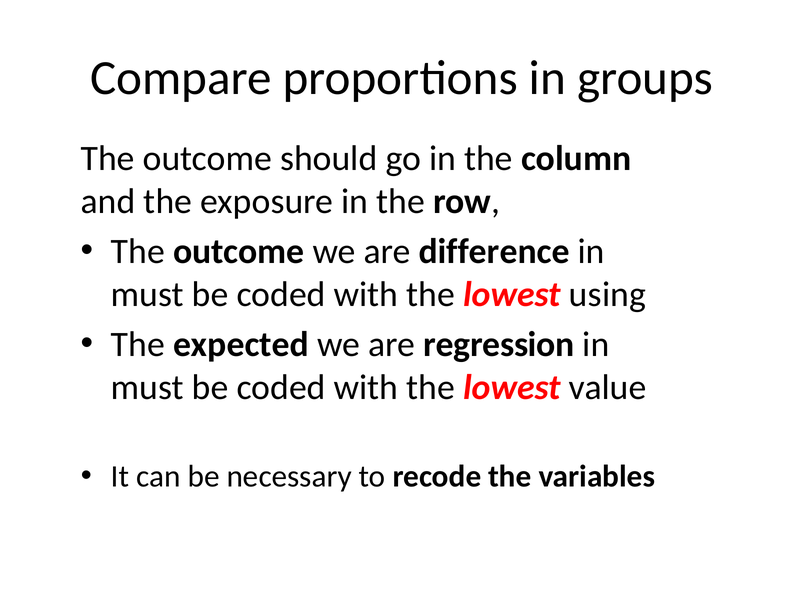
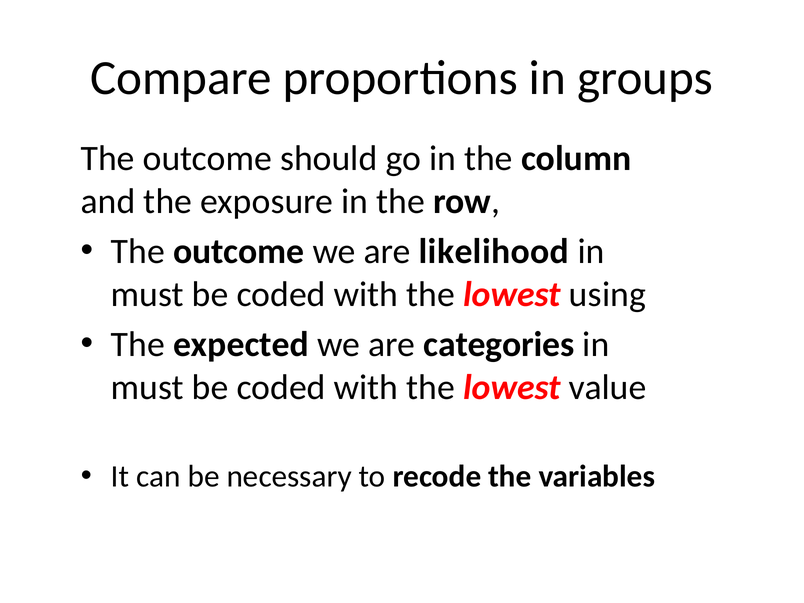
difference: difference -> likelihood
regression: regression -> categories
